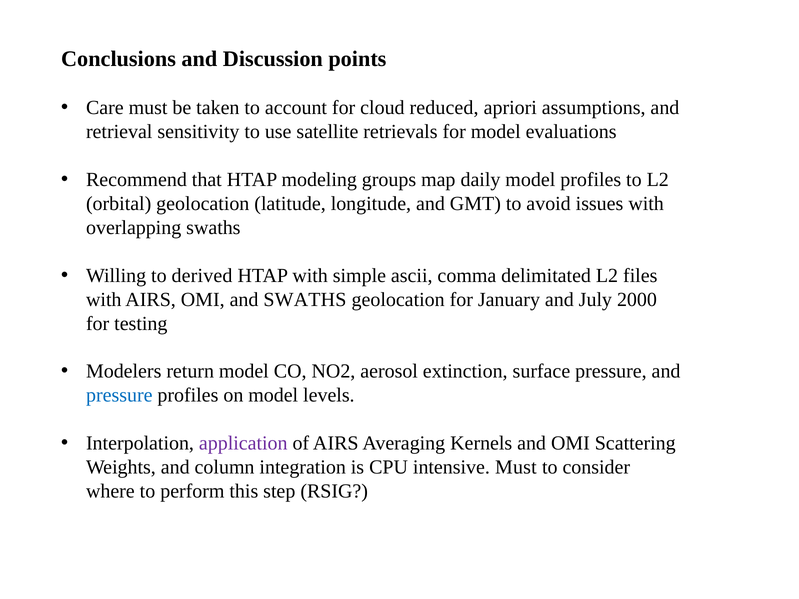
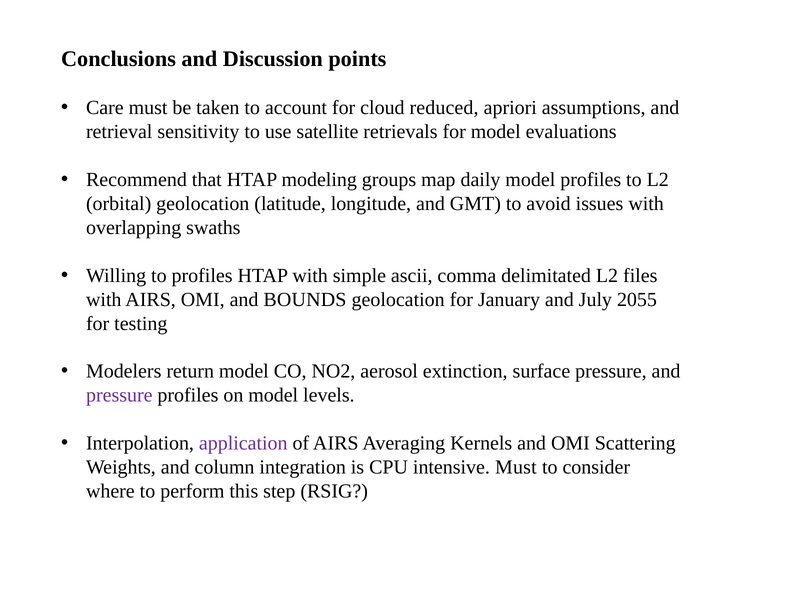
to derived: derived -> profiles
and SWATHS: SWATHS -> BOUNDS
2000: 2000 -> 2055
pressure at (119, 396) colour: blue -> purple
